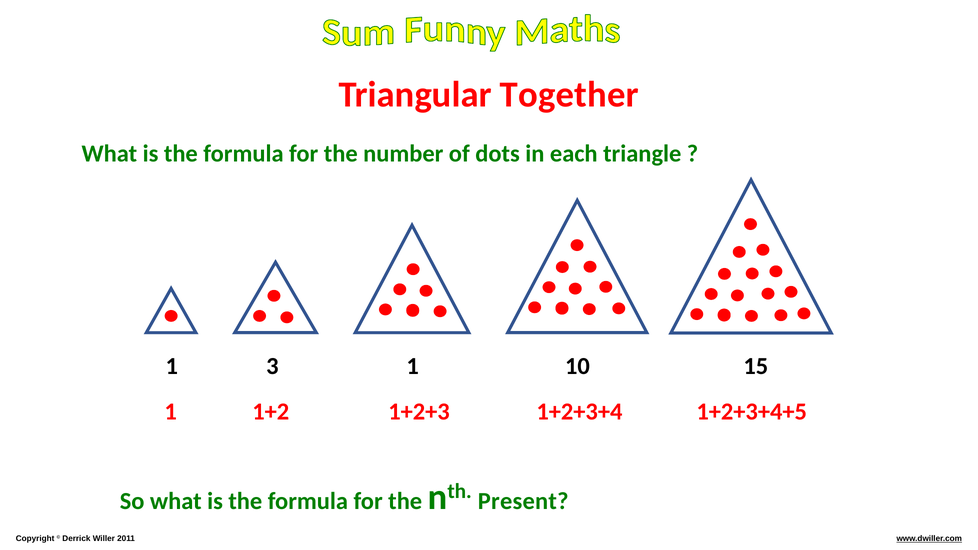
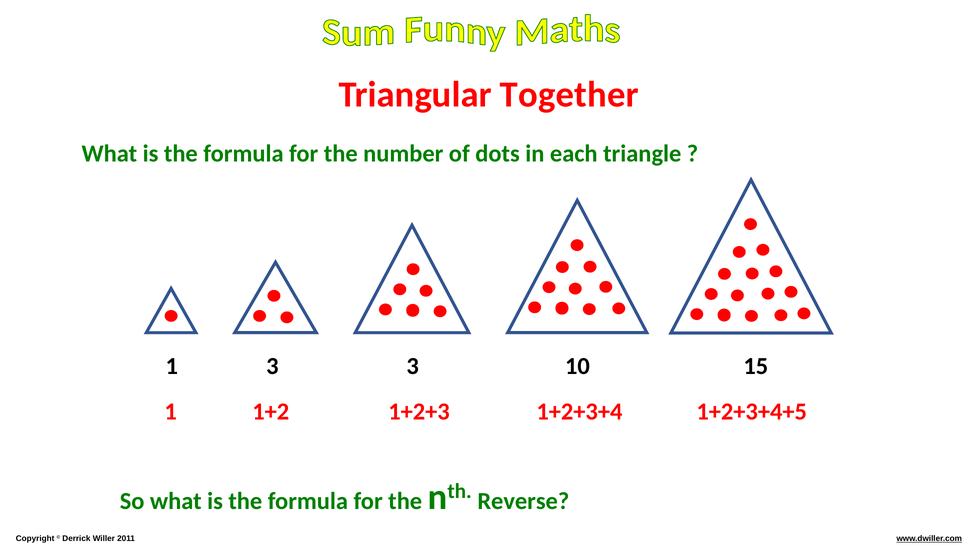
3 1: 1 -> 3
Present: Present -> Reverse
